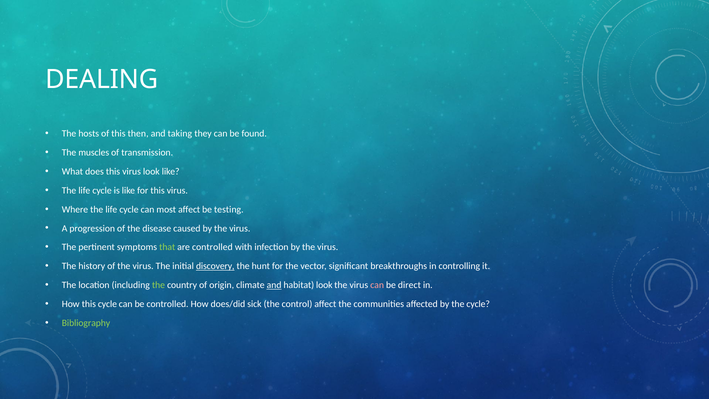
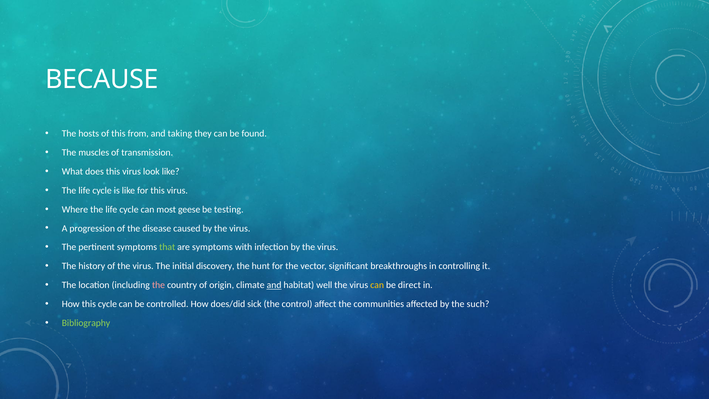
DEALING: DEALING -> BECAUSE
then: then -> from
most affect: affect -> geese
are controlled: controlled -> symptoms
discovery underline: present -> none
the at (158, 285) colour: light green -> pink
habitat look: look -> well
can at (377, 285) colour: pink -> yellow
the cycle: cycle -> such
